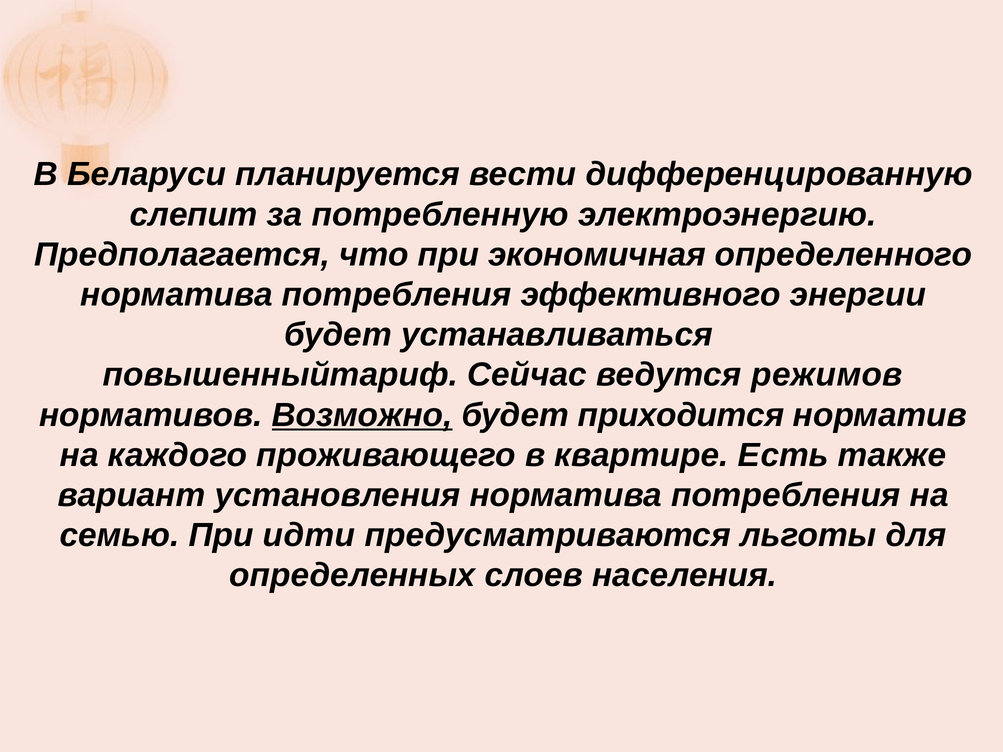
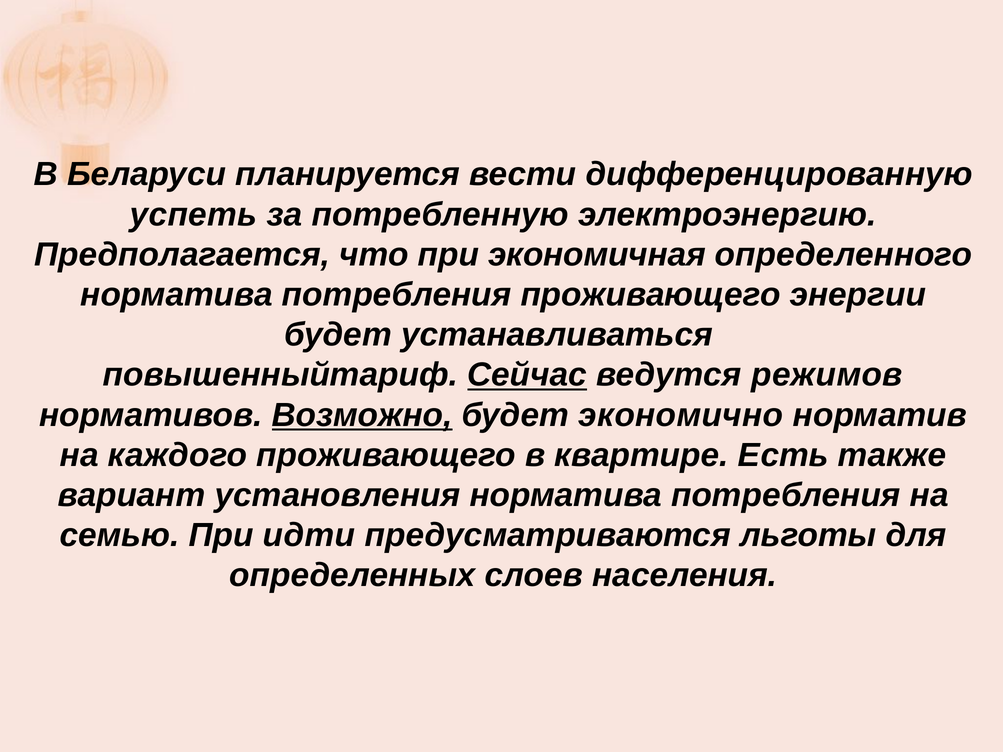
слепит: слепит -> успеть
потребления эффективного: эффективного -> проживающего
Сейчас underline: none -> present
приходится: приходится -> экономично
